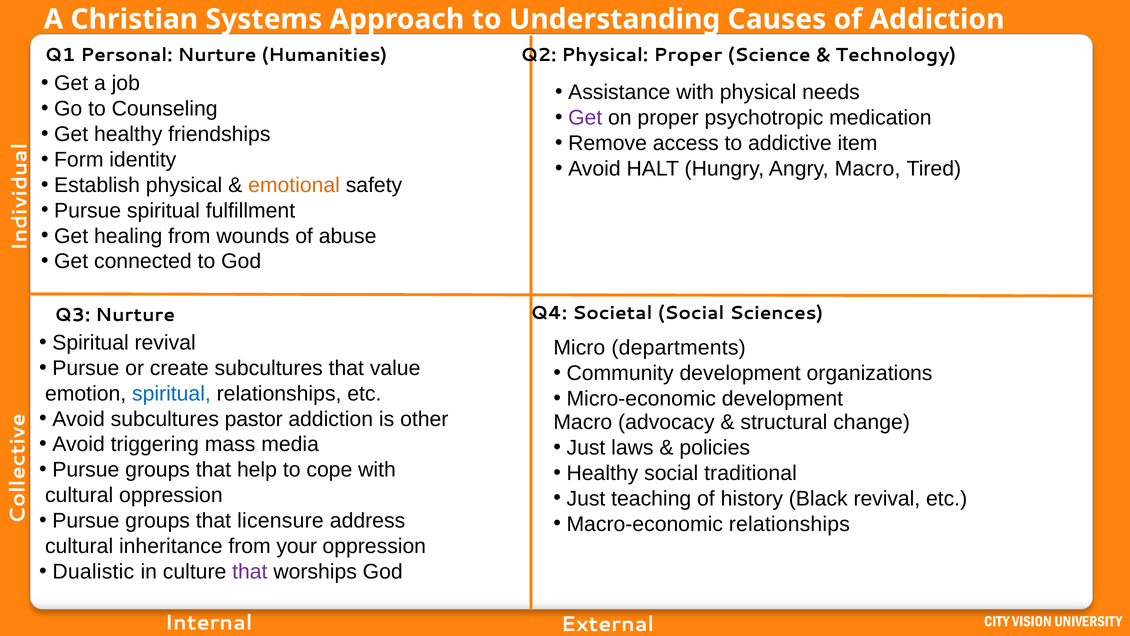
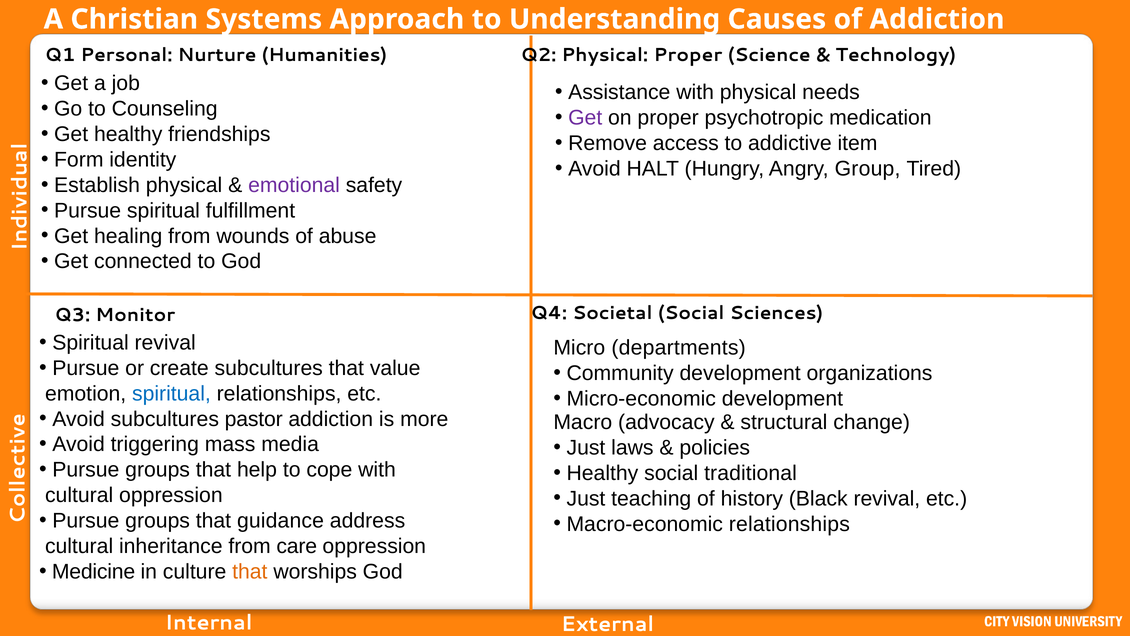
Angry Macro: Macro -> Group
emotional colour: orange -> purple
Q3 Nurture: Nurture -> Monitor
other: other -> more
licensure: licensure -> guidance
your: your -> care
Dualistic: Dualistic -> Medicine
that at (250, 571) colour: purple -> orange
